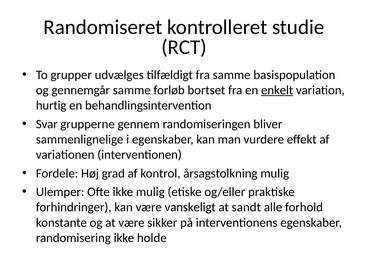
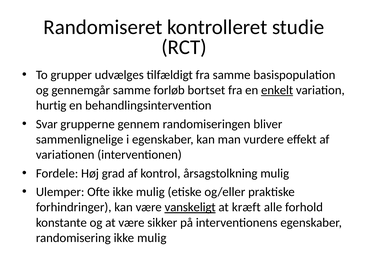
vanskeligt underline: none -> present
sandt: sandt -> kræft
randomisering ikke holde: holde -> mulig
